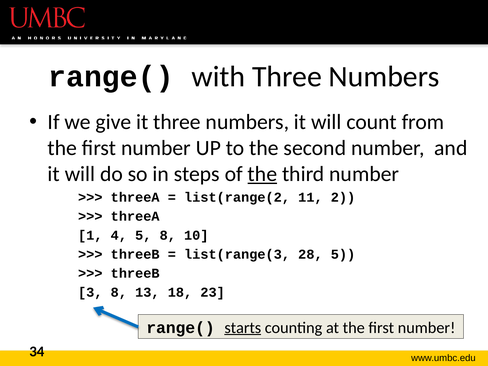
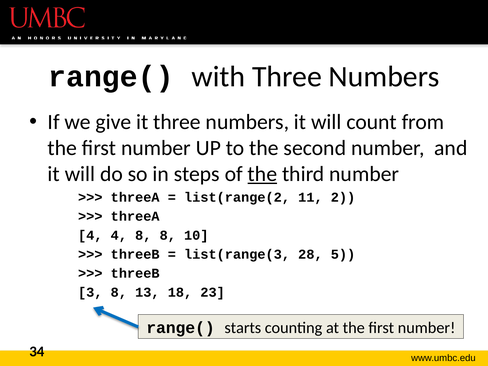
1 at (90, 235): 1 -> 4
4 5: 5 -> 8
starts underline: present -> none
